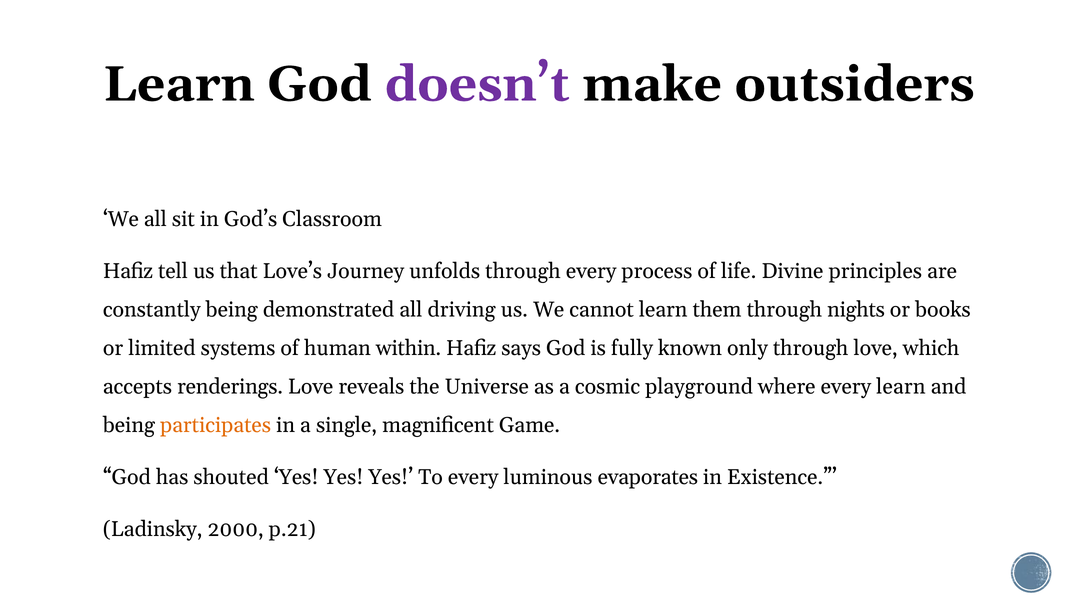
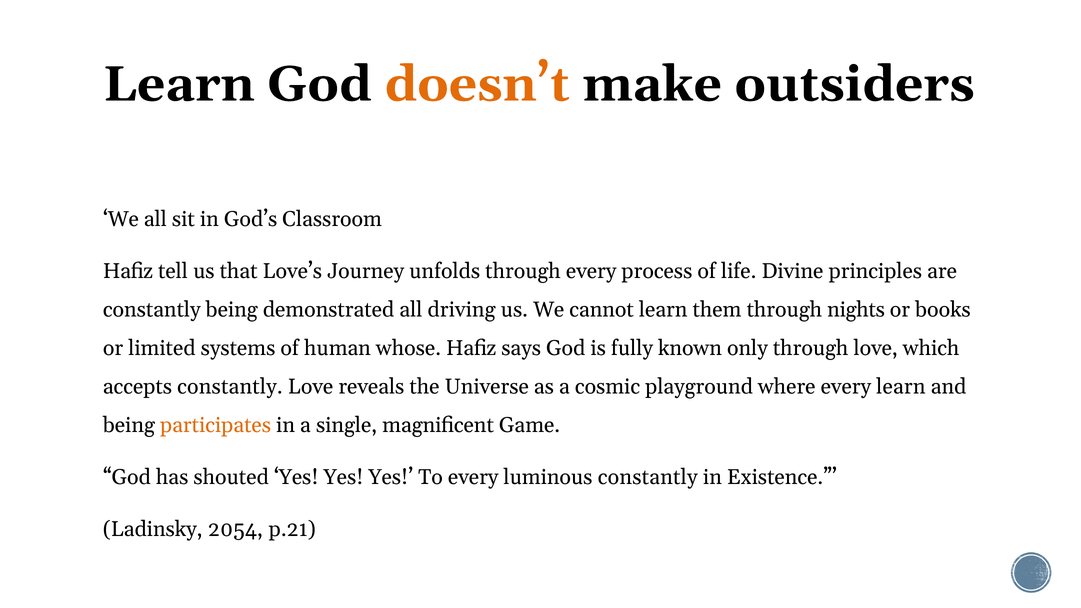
doesn’t colour: purple -> orange
within: within -> whose
accepts renderings: renderings -> constantly
luminous evaporates: evaporates -> constantly
2000: 2000 -> 2054
